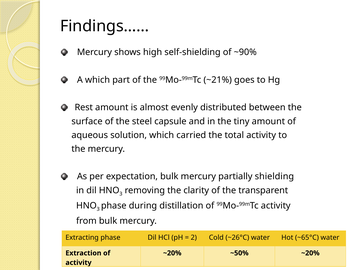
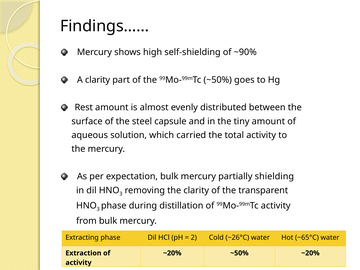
A which: which -> clarity
99Mo-99mTc ~21%: ~21% -> ~50%
